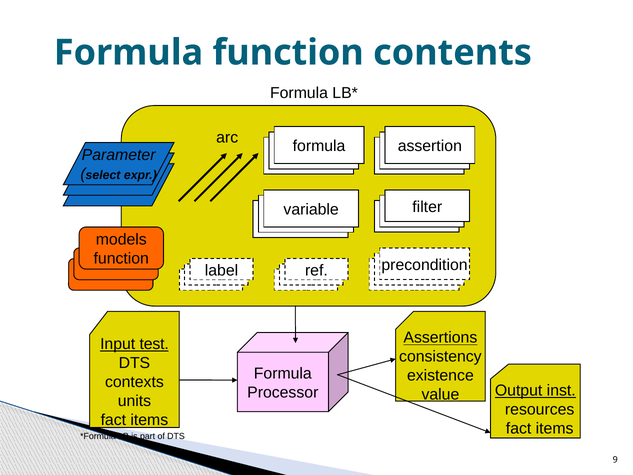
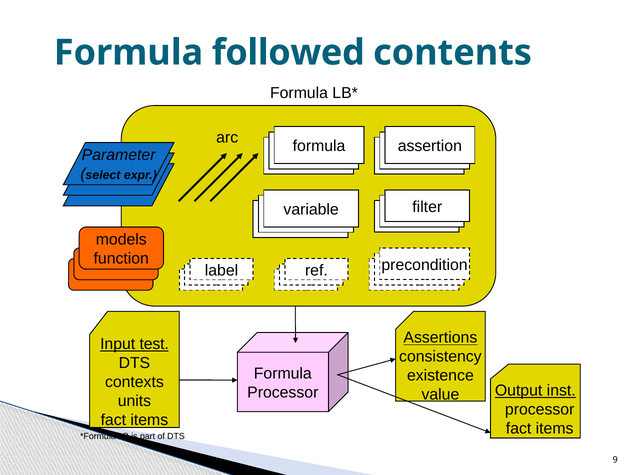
Formula function: function -> followed
resources at (540, 409): resources -> processor
